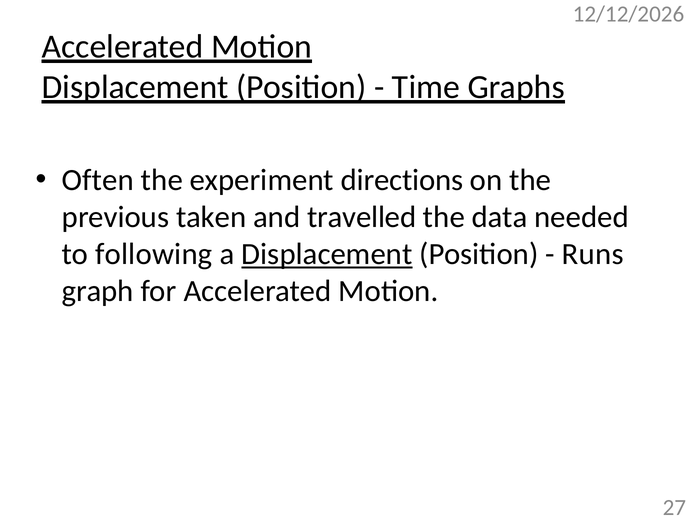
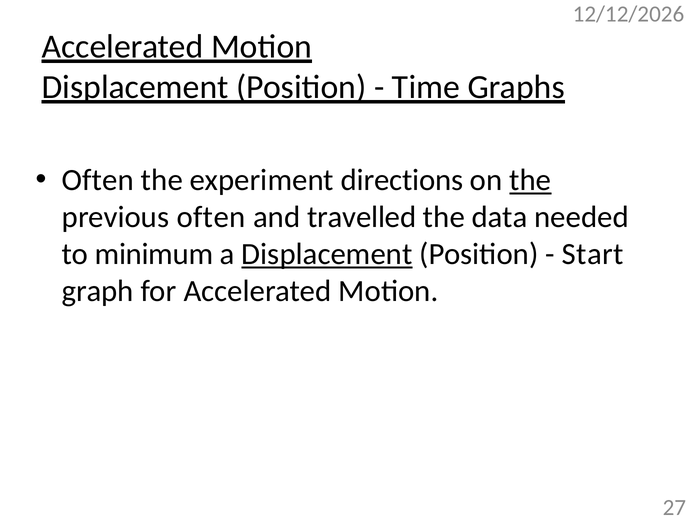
the at (530, 180) underline: none -> present
previous taken: taken -> often
following: following -> minimum
Runs: Runs -> Start
